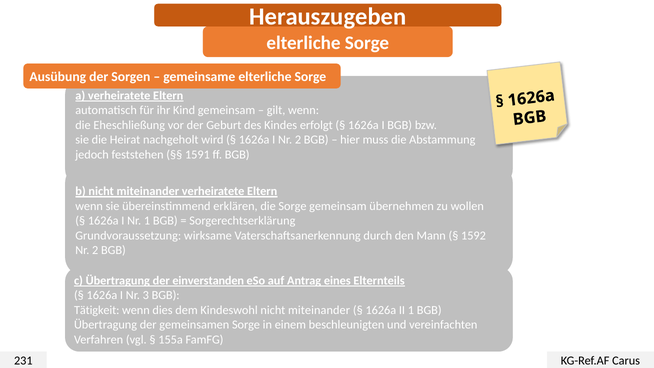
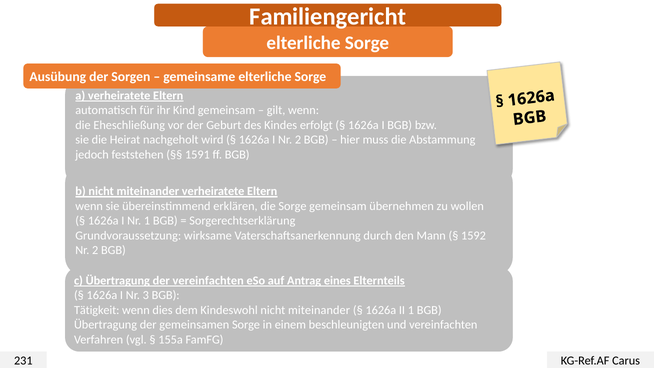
Herauszugeben: Herauszugeben -> Familiengericht
der einverstanden: einverstanden -> vereinfachten
